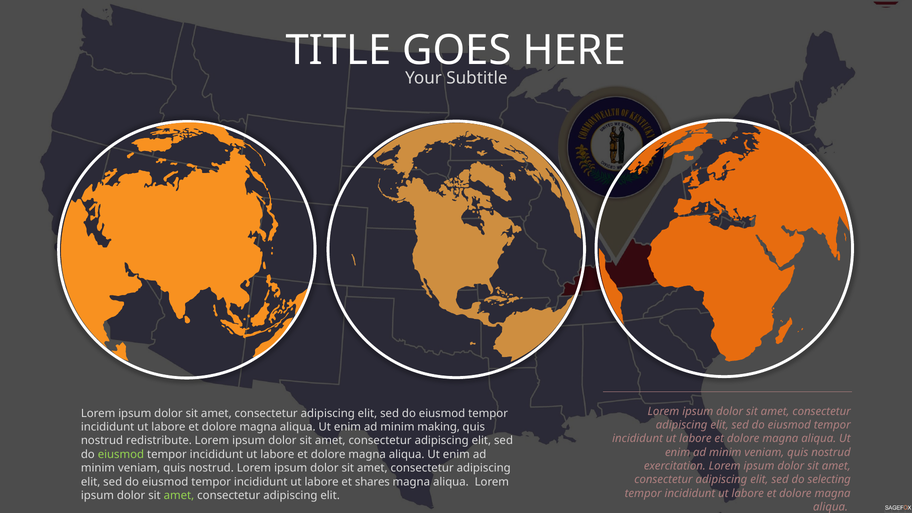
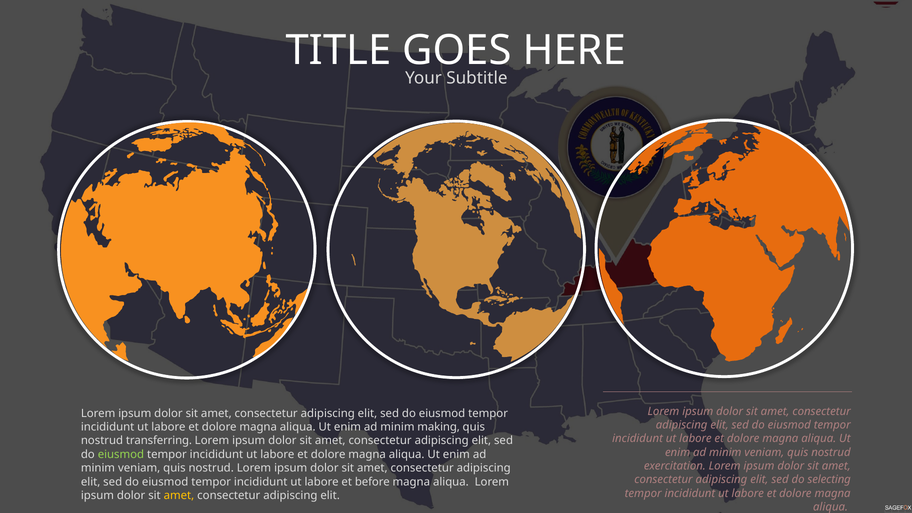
redistribute: redistribute -> transferring
shares: shares -> before
amet at (179, 495) colour: light green -> yellow
